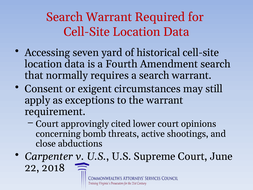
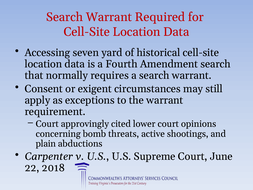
close: close -> plain
